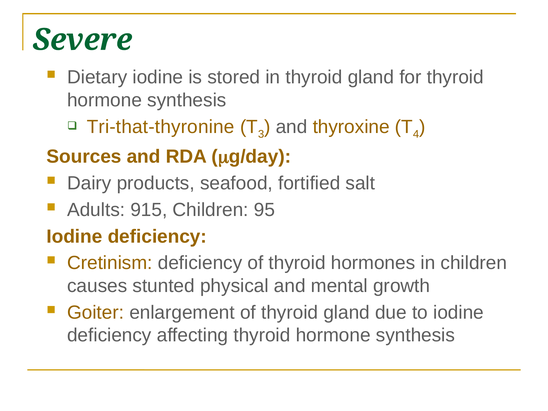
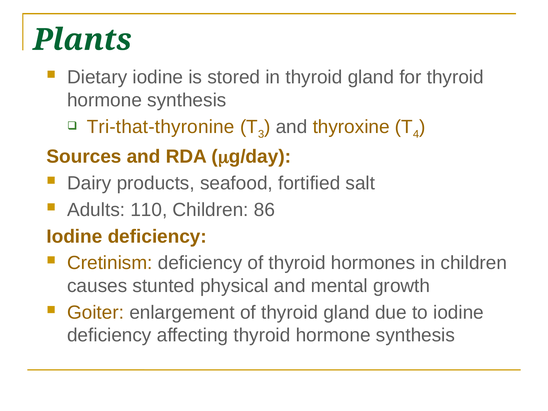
Severe: Severe -> Plants
915: 915 -> 110
95: 95 -> 86
